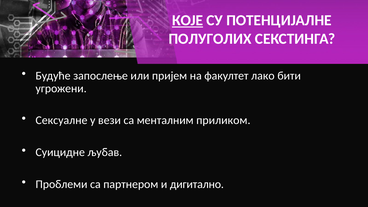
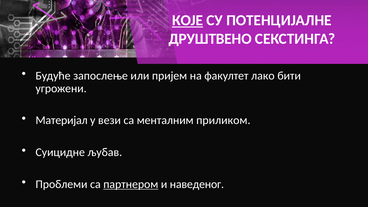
ПОЛУГОЛИХ: ПОЛУГОЛИХ -> ДРУШТВЕНО
Сексуалне: Сексуалне -> Материјал
партнером underline: none -> present
дигитално: дигитално -> наведеног
